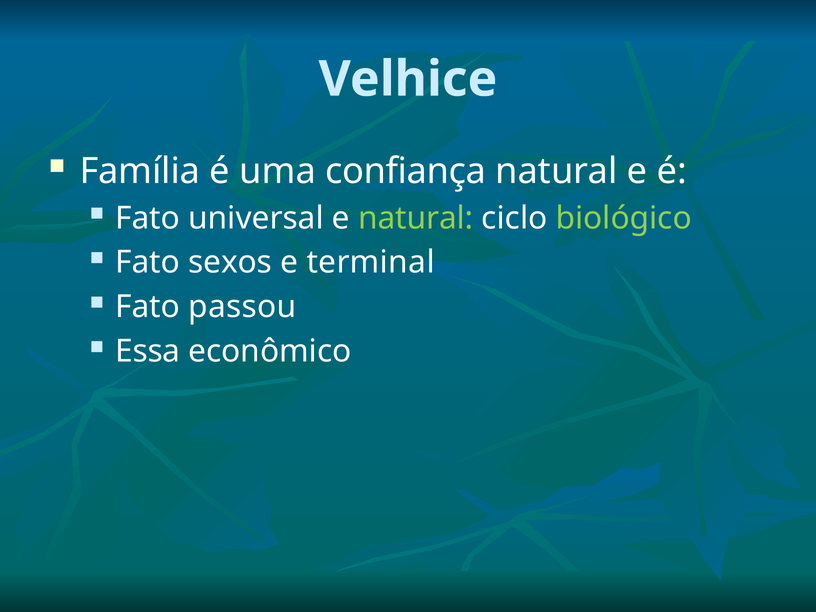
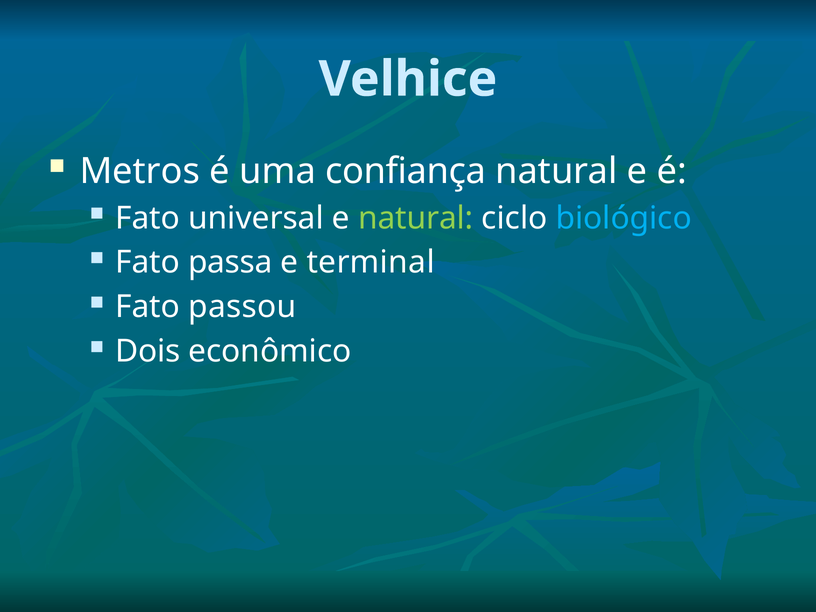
Família: Família -> Metros
biológico colour: light green -> light blue
sexos: sexos -> passa
Essa: Essa -> Dois
